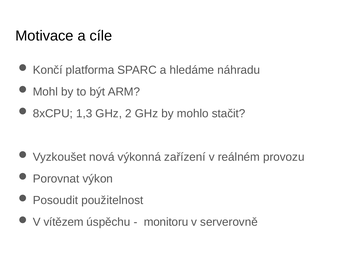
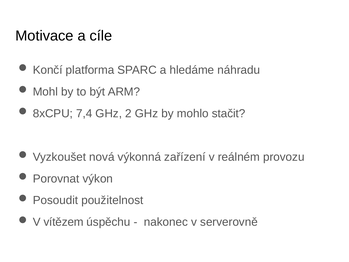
1,3: 1,3 -> 7,4
monitoru: monitoru -> nakonec
